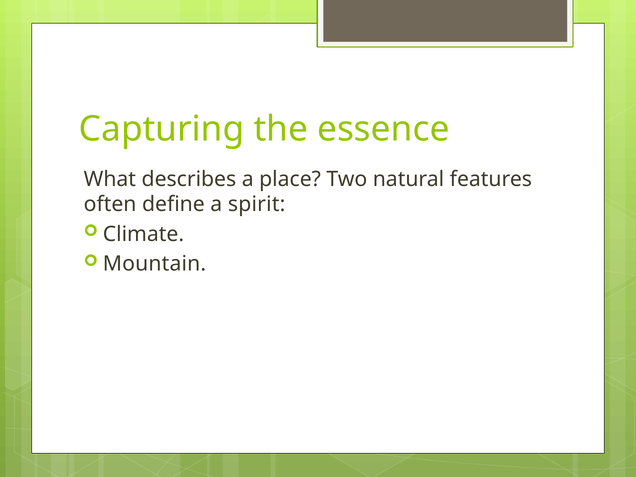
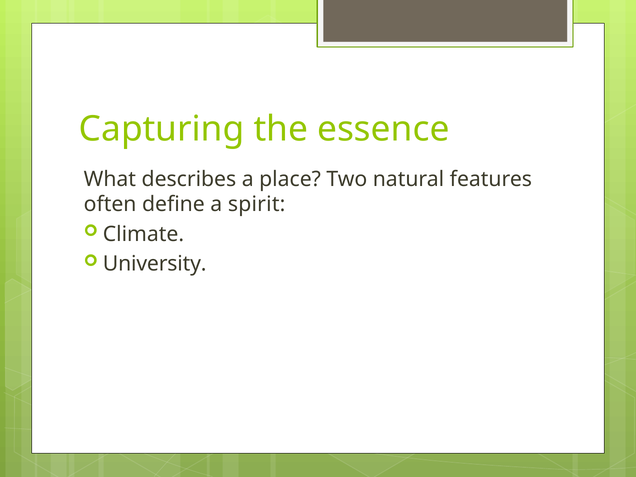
Mountain: Mountain -> University
